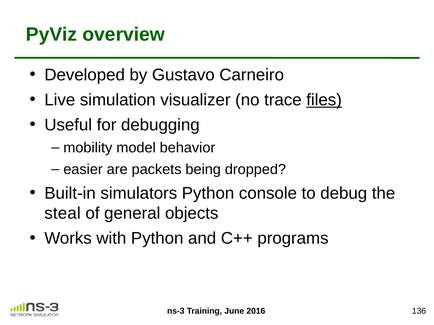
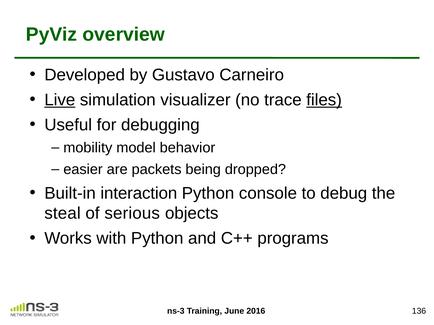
Live underline: none -> present
simulators: simulators -> interaction
general: general -> serious
